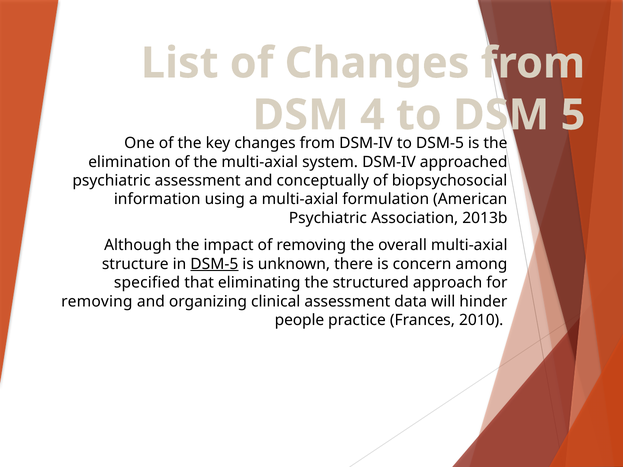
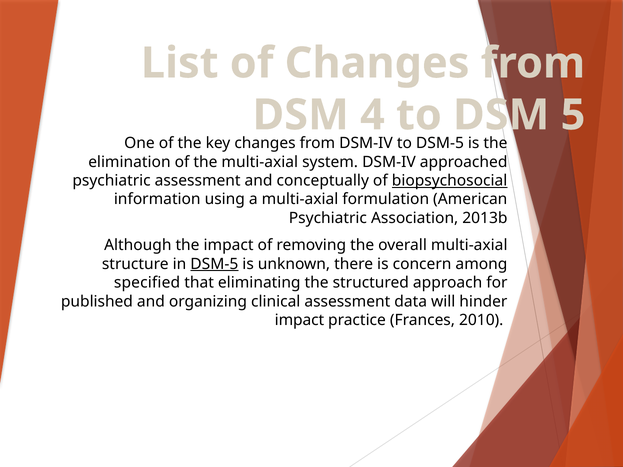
biopsychosocial underline: none -> present
removing at (97, 302): removing -> published
people at (299, 320): people -> impact
